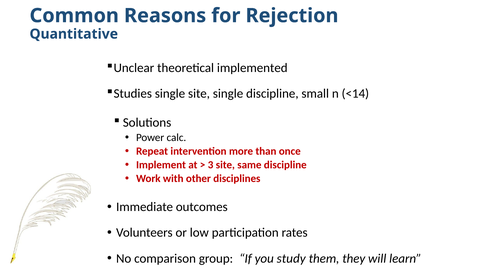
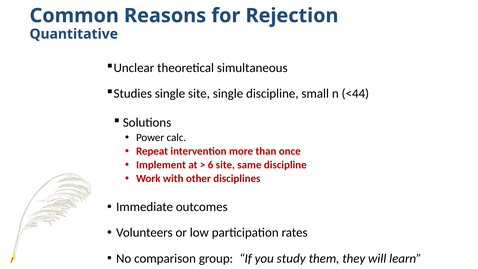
implemented: implemented -> simultaneous
<14: <14 -> <44
3: 3 -> 6
